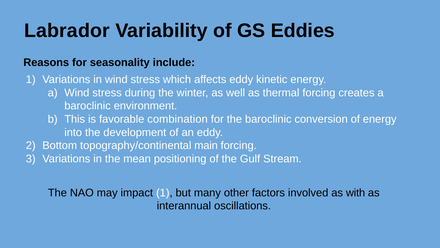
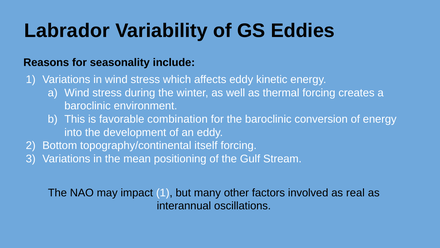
main: main -> itself
with: with -> real
